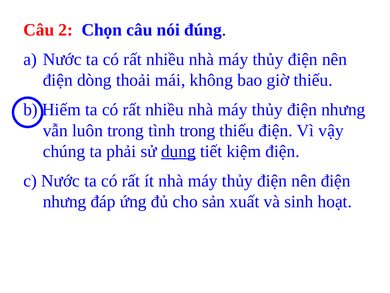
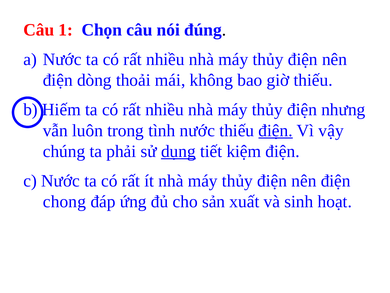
2: 2 -> 1
tình trong: trong -> nước
điện at (276, 130) underline: none -> present
nhưng at (65, 201): nhưng -> chong
